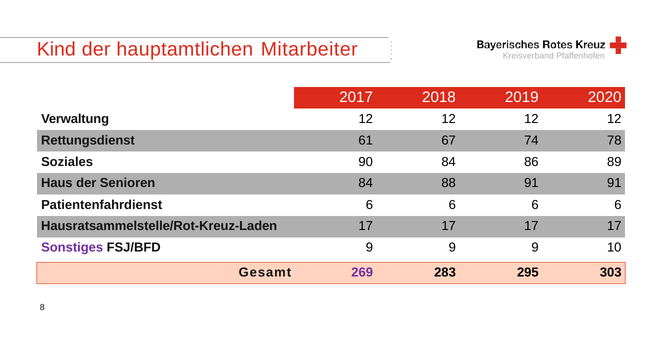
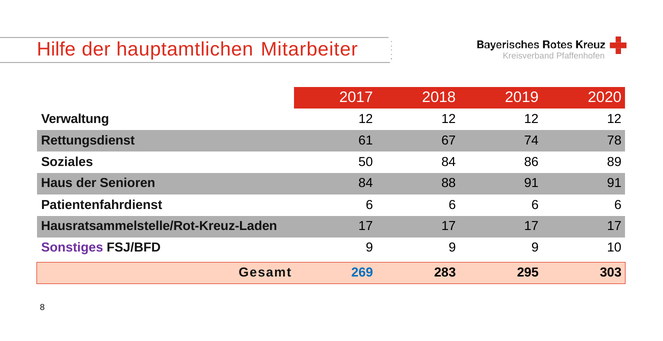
Kind: Kind -> Hilfe
90: 90 -> 50
269 colour: purple -> blue
